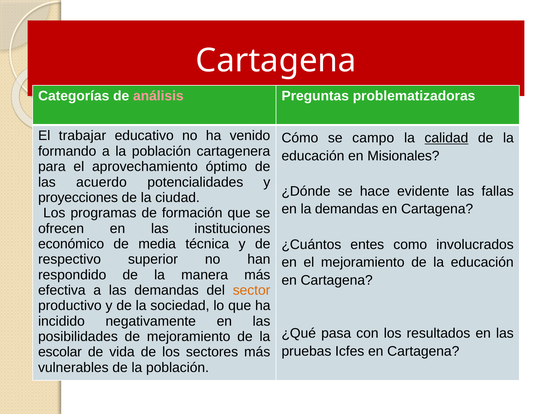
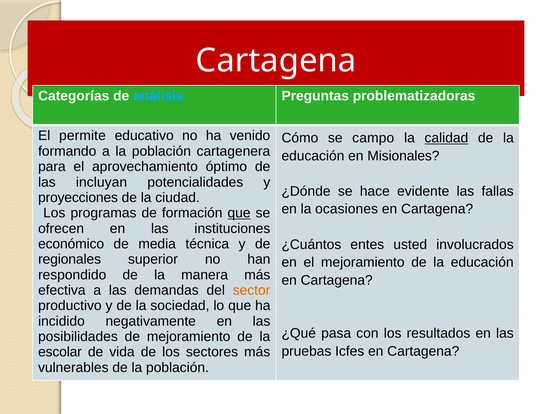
análisis colour: pink -> light blue
trabajar: trabajar -> permite
acuerdo: acuerdo -> incluyan
la demandas: demandas -> ocasiones
que at (239, 213) underline: none -> present
como: como -> usted
respectivo: respectivo -> regionales
